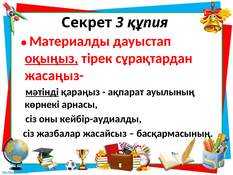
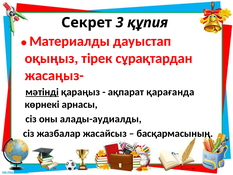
оқыңыз underline: present -> none
ауылының: ауылының -> қарағанда
кейбір-аудиалды: кейбір-аудиалды -> алады-аудиалды
